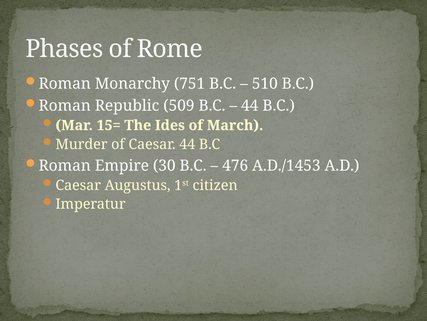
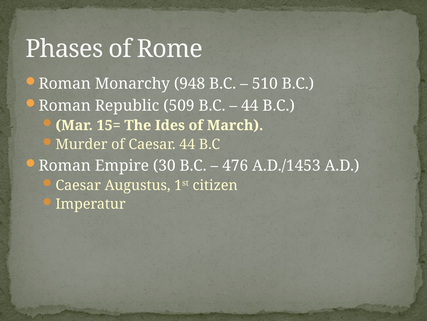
751: 751 -> 948
